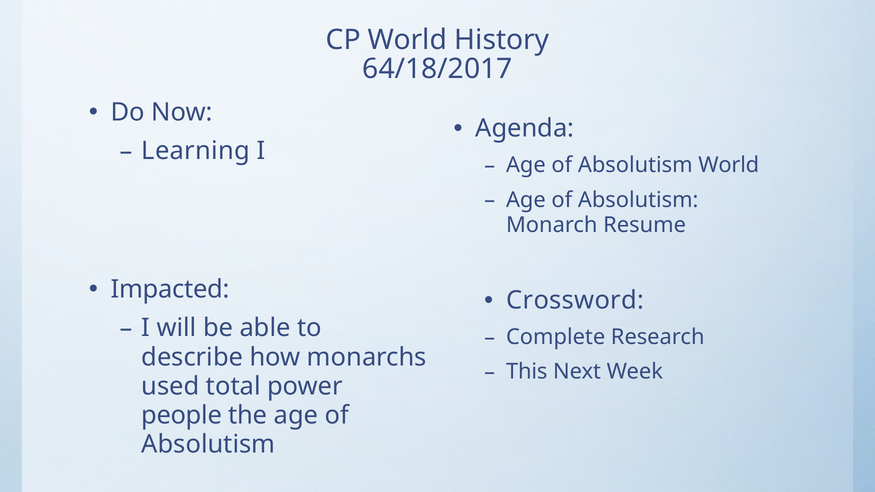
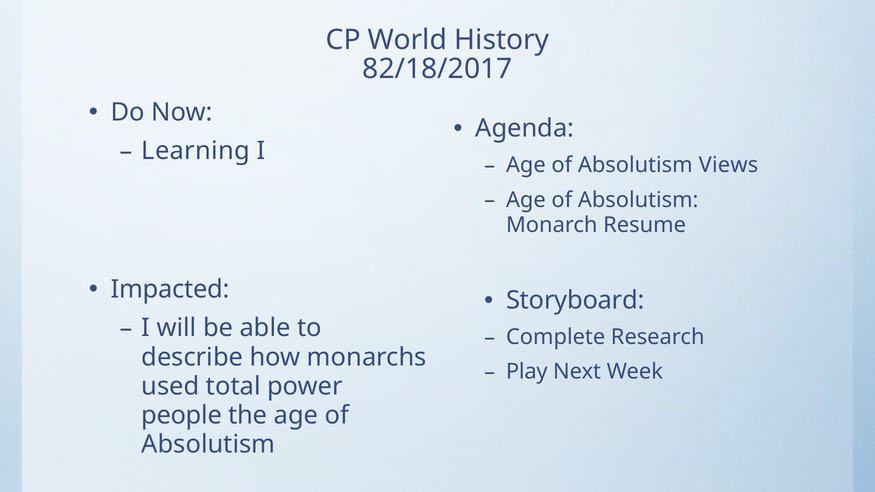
64/18/2017: 64/18/2017 -> 82/18/2017
Absolutism World: World -> Views
Crossword: Crossword -> Storyboard
This: This -> Play
